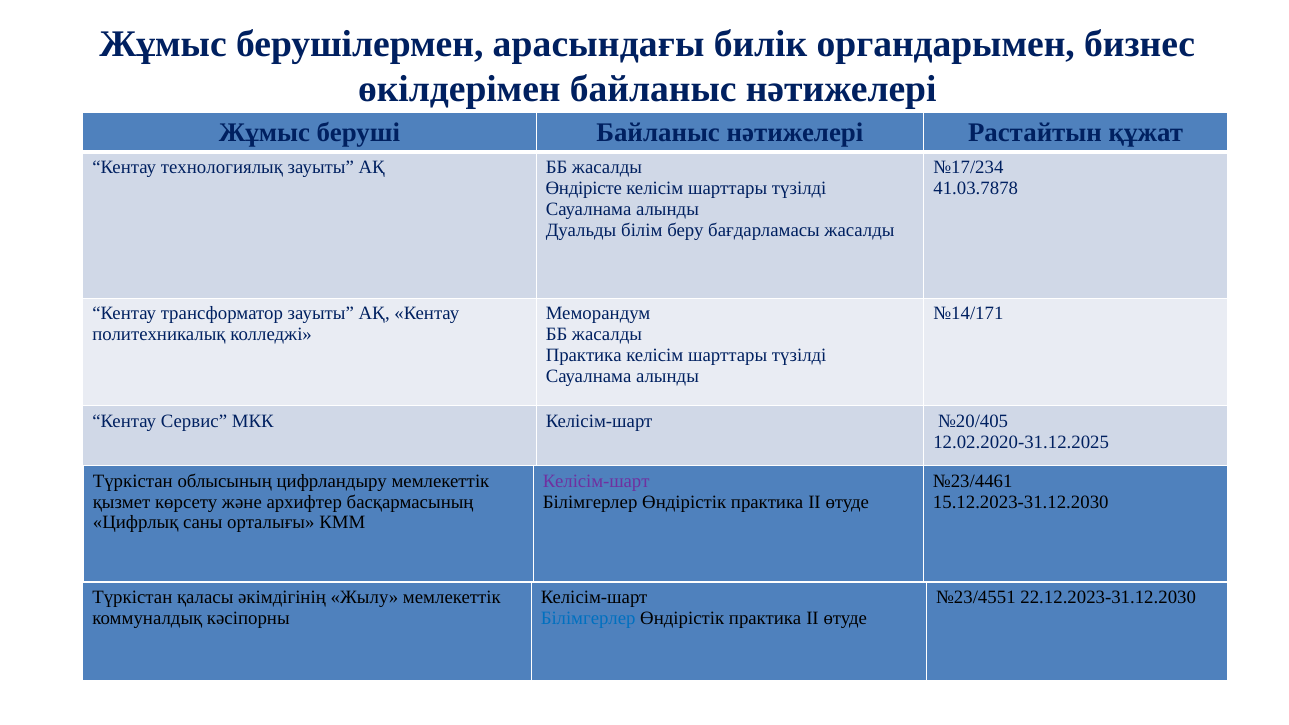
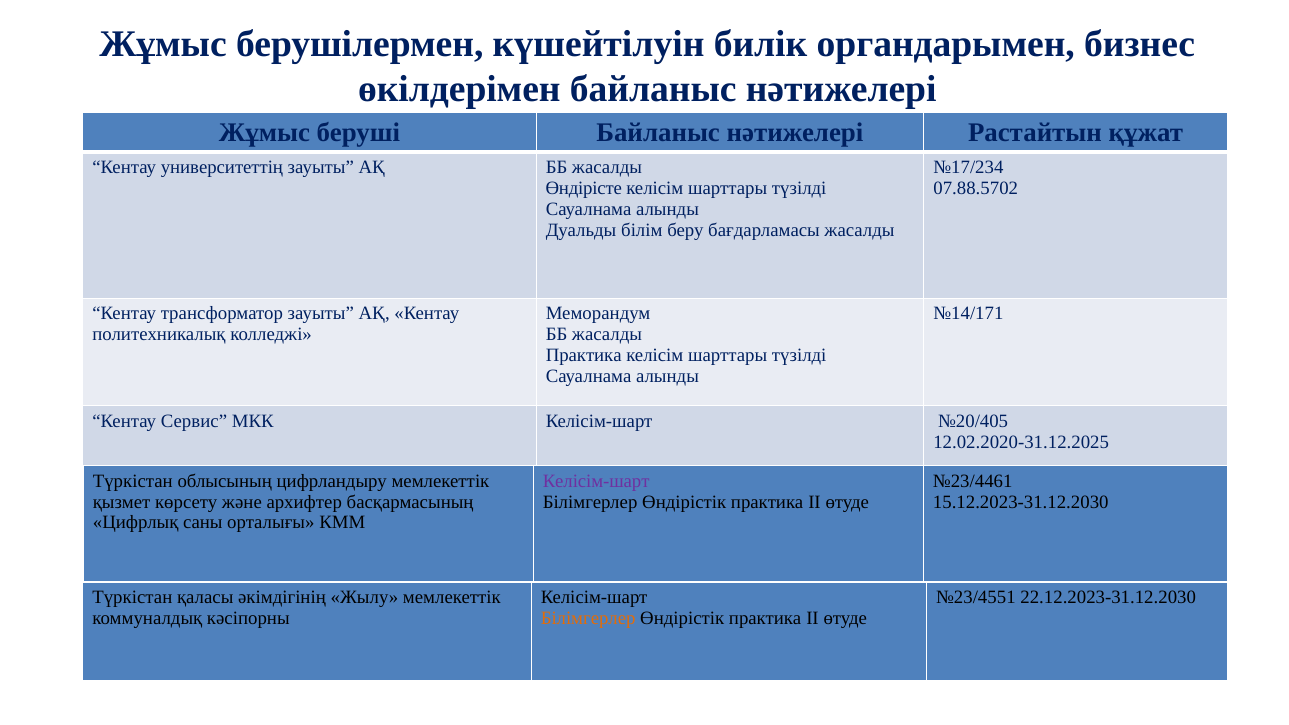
арасындағы: арасындағы -> күшейтілуін
технологиялық: технологиялық -> университеттің
41.03.7878: 41.03.7878 -> 07.88.5702
Білімгерлер at (588, 618) colour: blue -> orange
